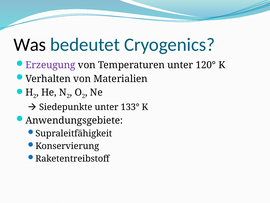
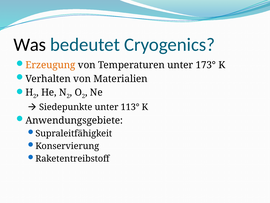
Erzeugung colour: purple -> orange
120°: 120° -> 173°
133°: 133° -> 113°
